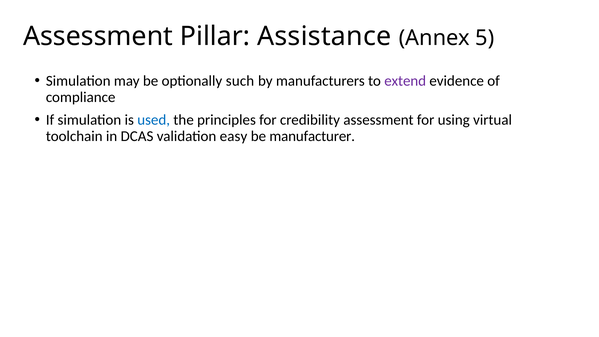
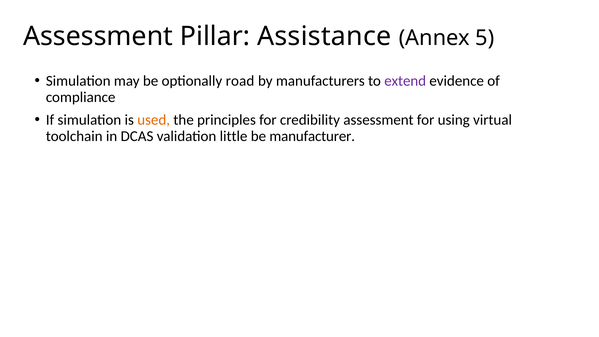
such: such -> road
used colour: blue -> orange
easy: easy -> little
